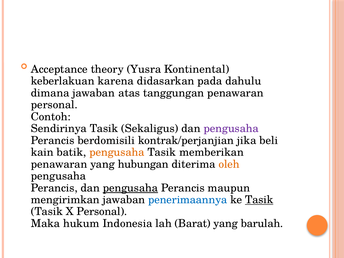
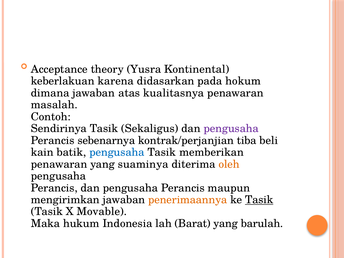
dahulu: dahulu -> hokum
tanggungan: tanggungan -> kualitasnya
personal at (54, 105): personal -> masalah
berdomisili: berdomisili -> sebenarnya
jika: jika -> tiba
pengusaha at (117, 152) colour: orange -> blue
hubungan: hubungan -> suaminya
pengusaha at (130, 188) underline: present -> none
penerimaannya colour: blue -> orange
X Personal: Personal -> Movable
